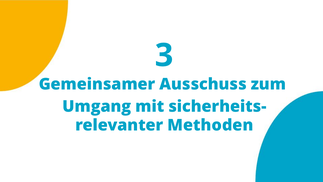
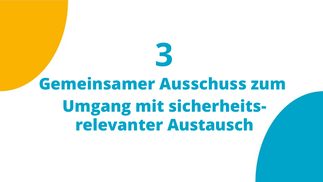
Methoden: Methoden -> Austausch
